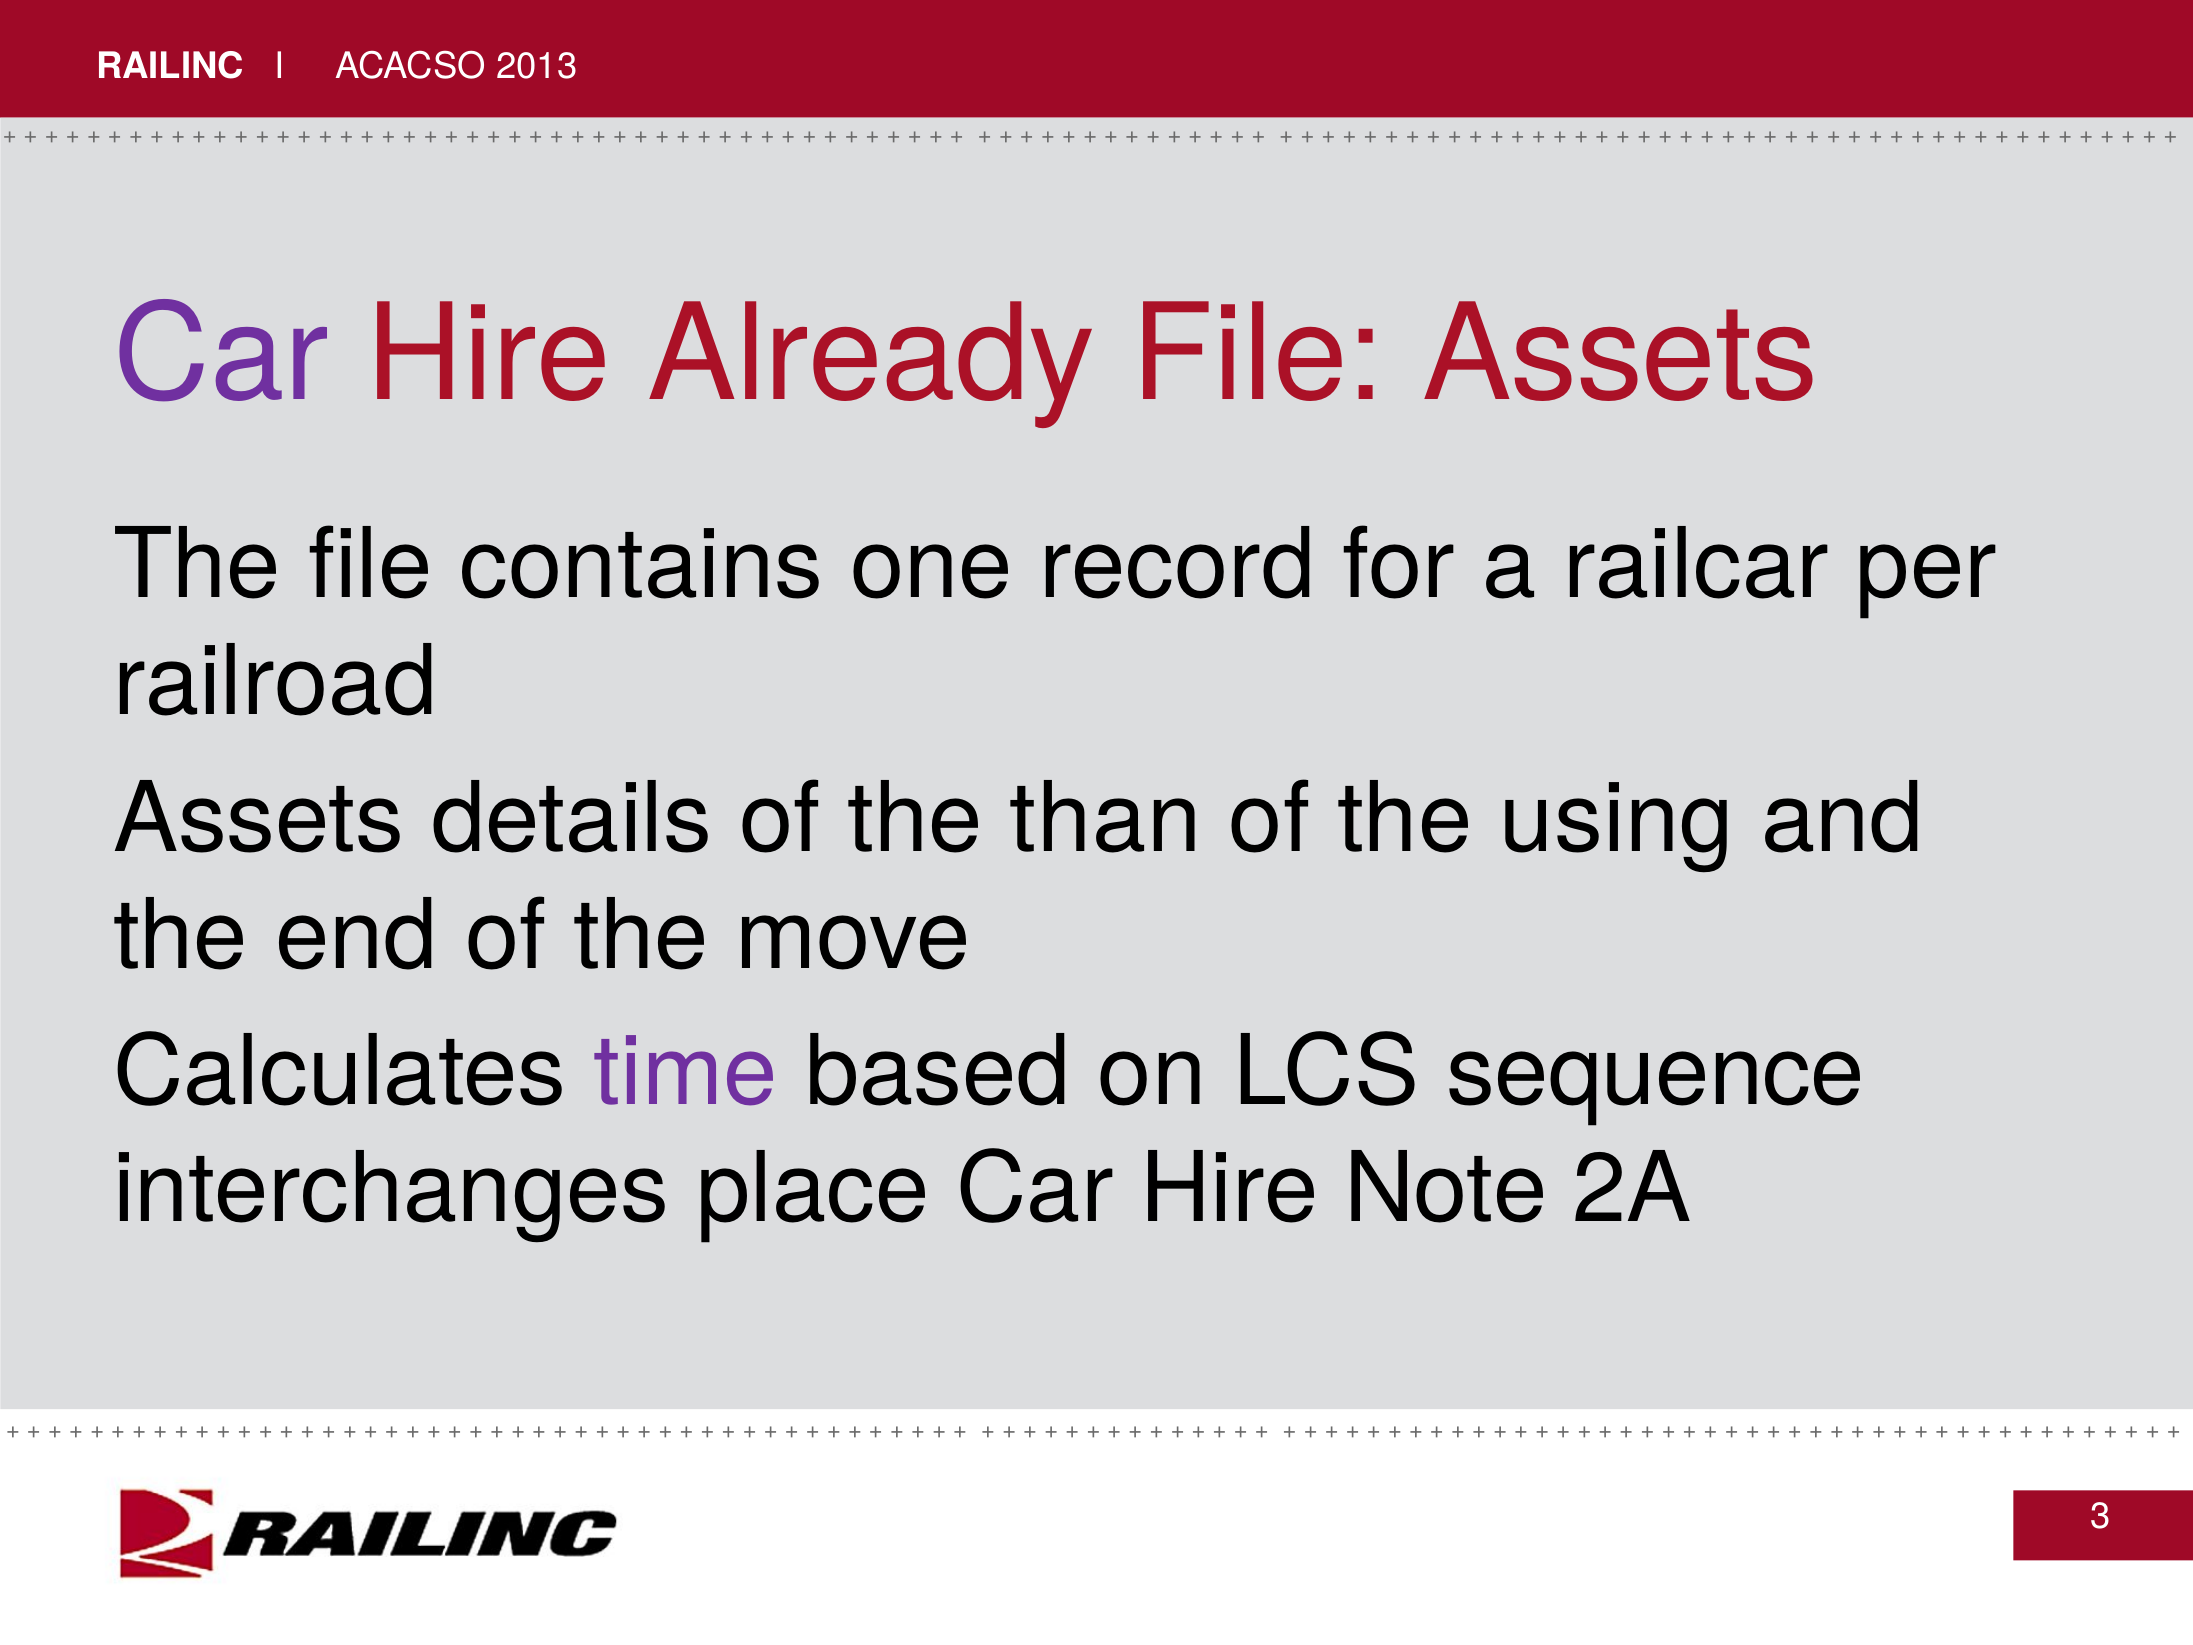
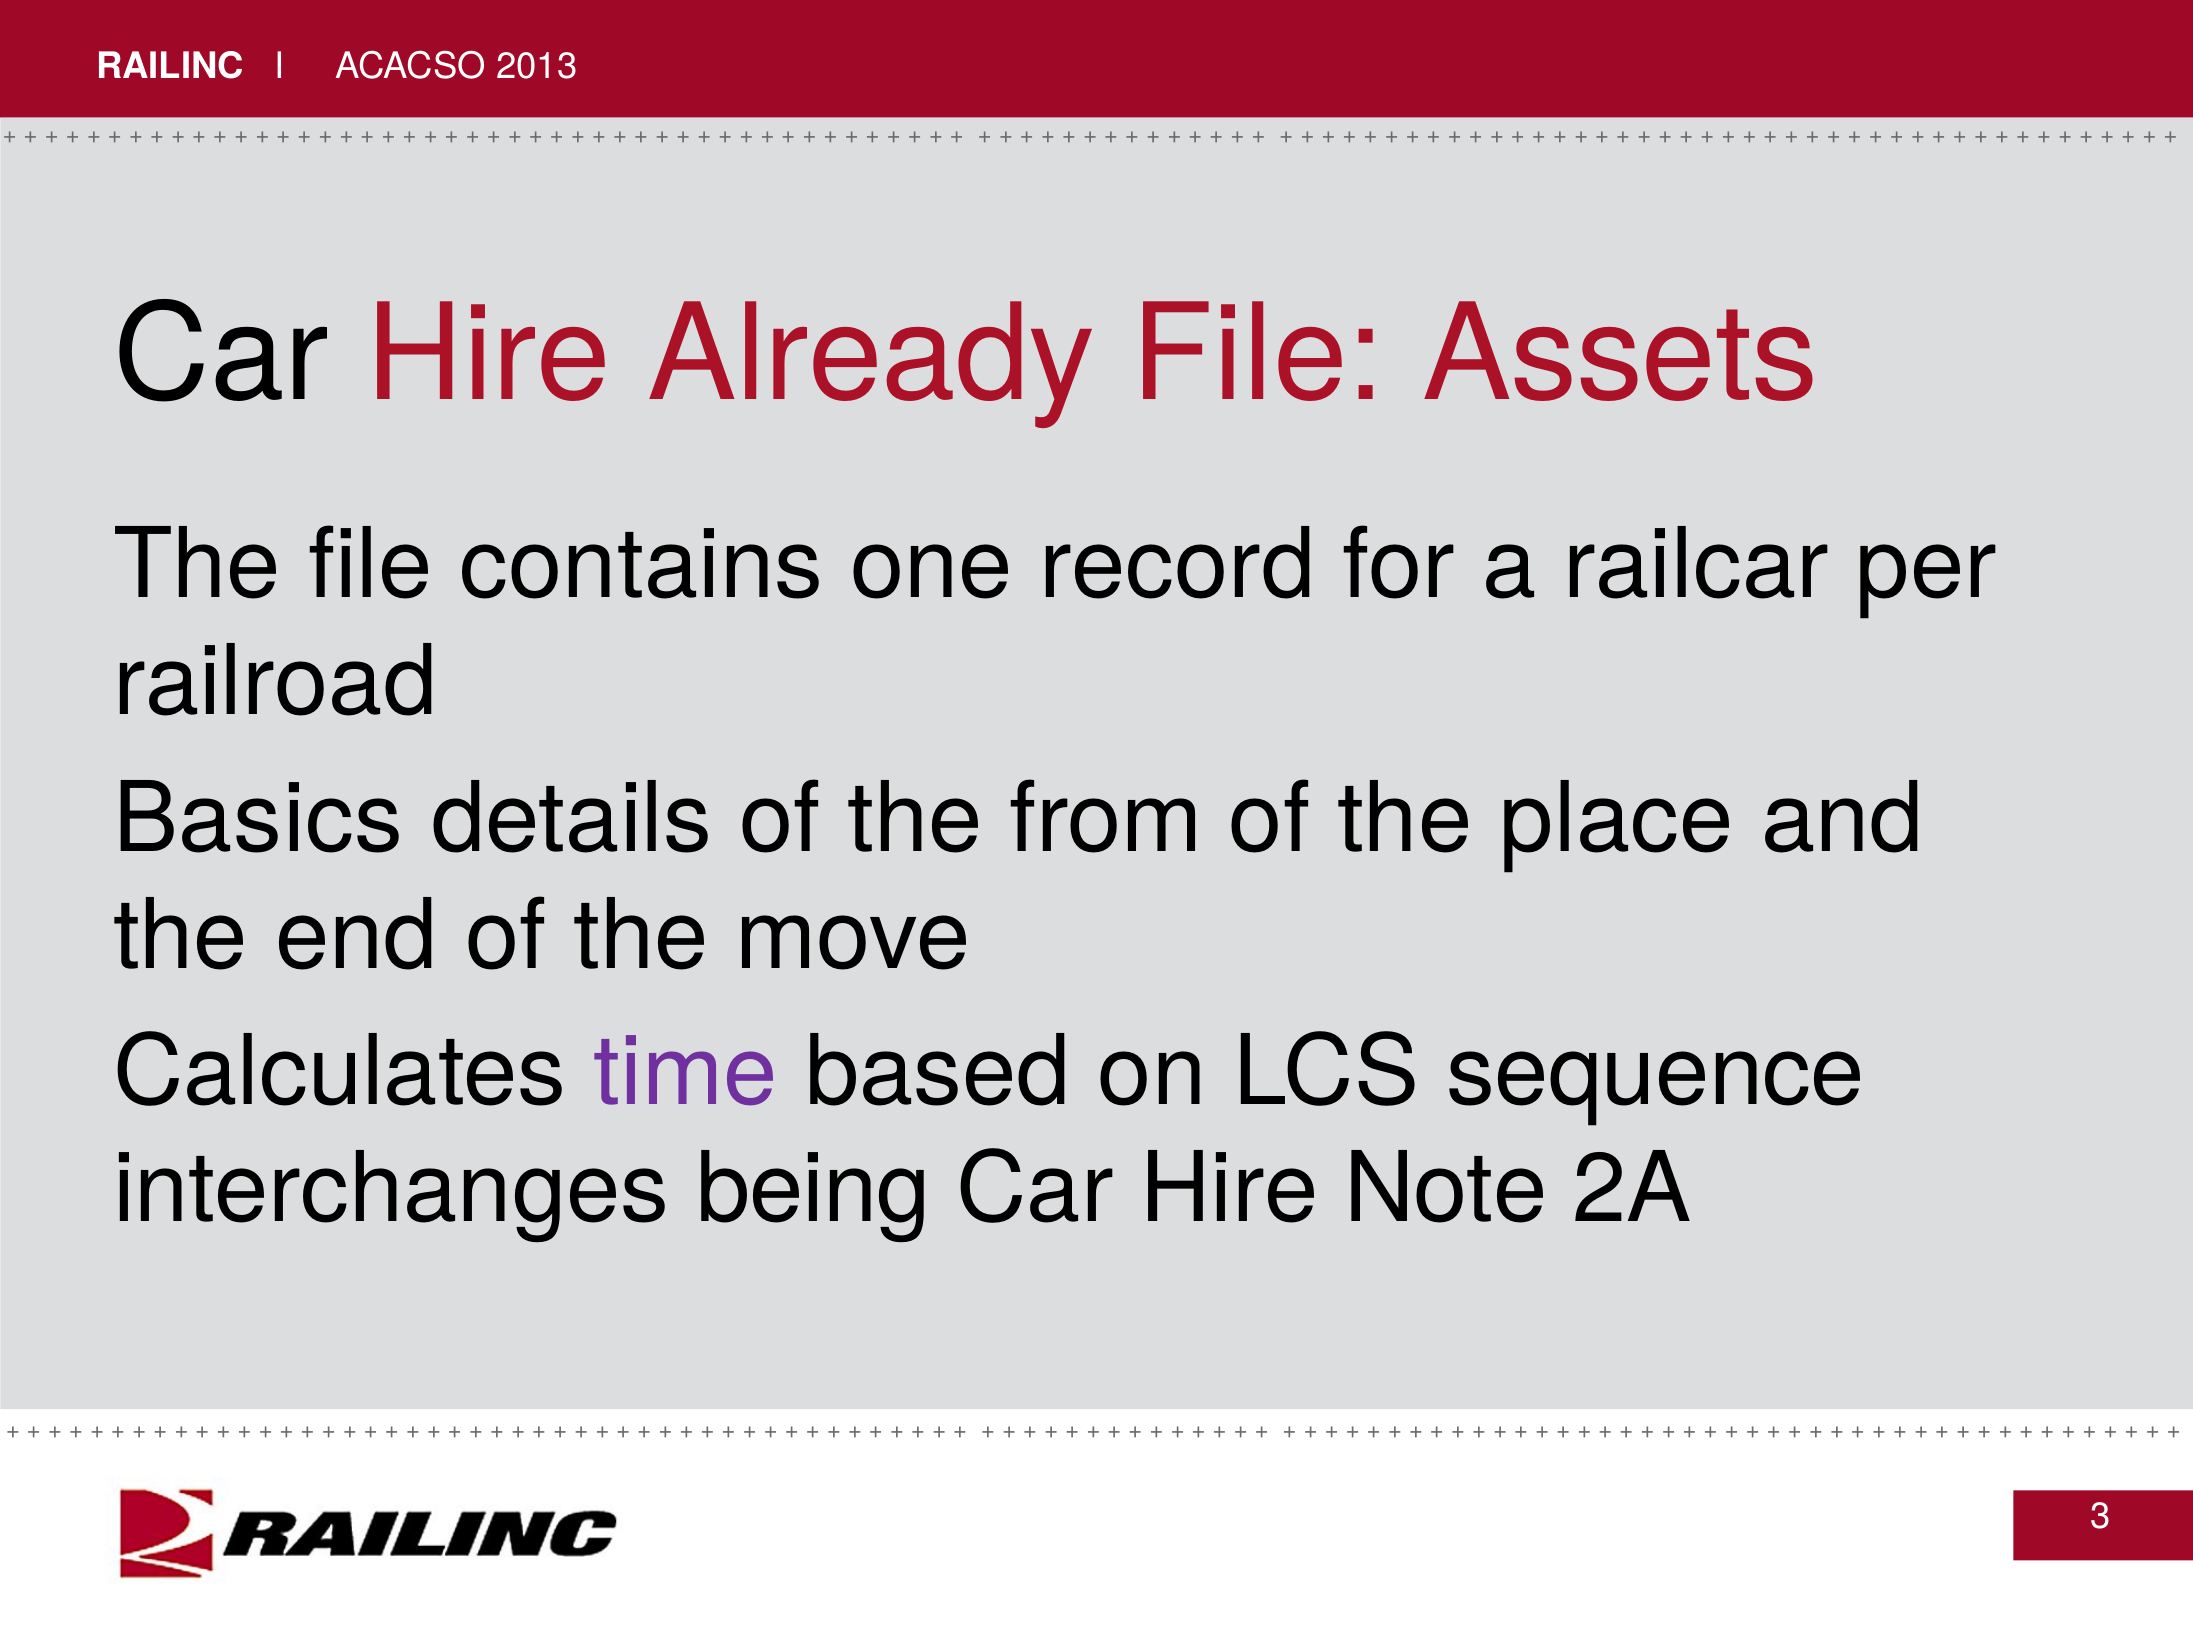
Car at (221, 355) colour: purple -> black
Assets at (259, 819): Assets -> Basics
than: than -> from
using: using -> place
place: place -> being
